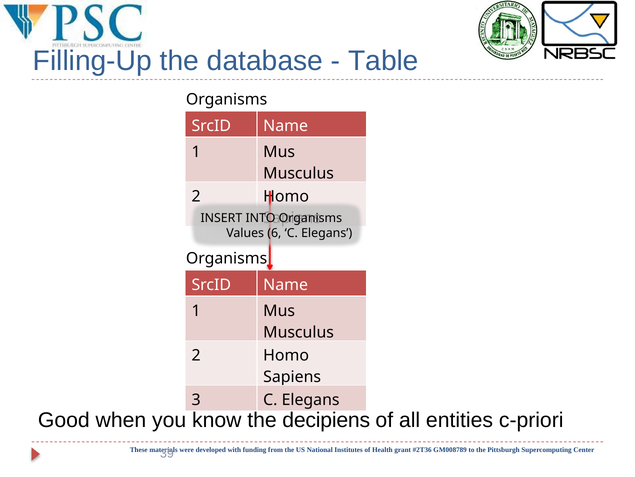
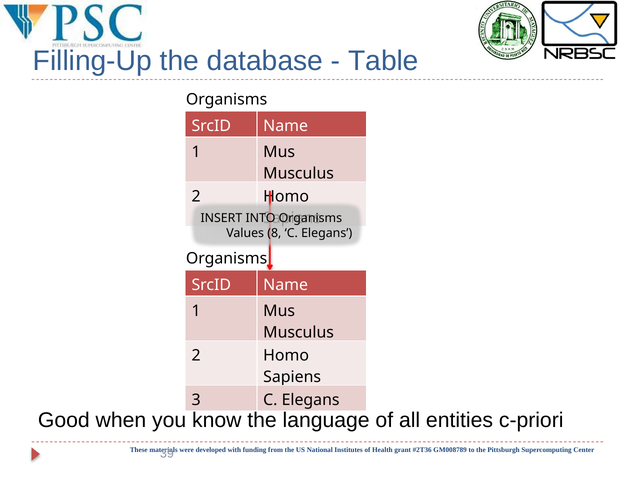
6: 6 -> 8
decipiens: decipiens -> language
